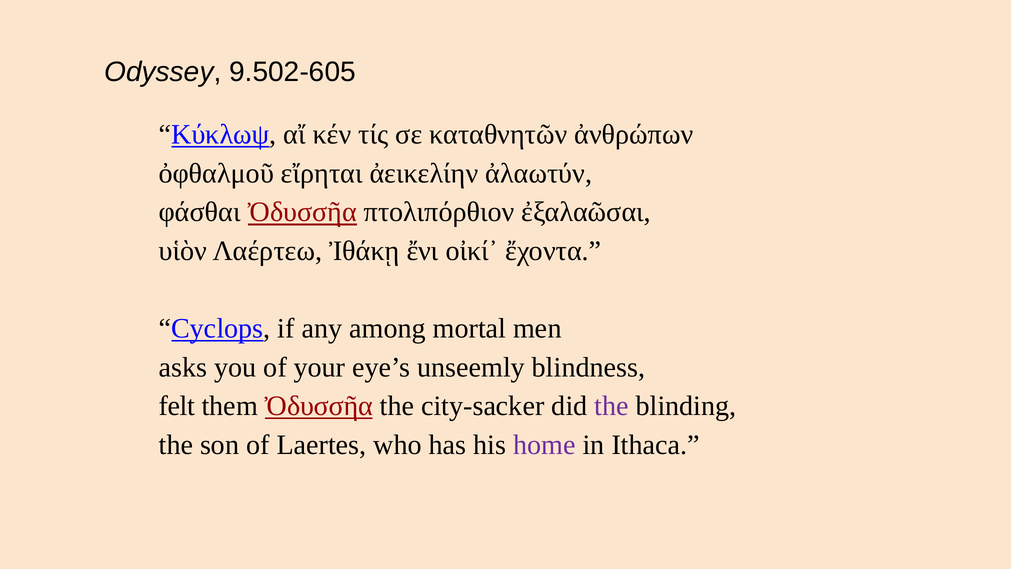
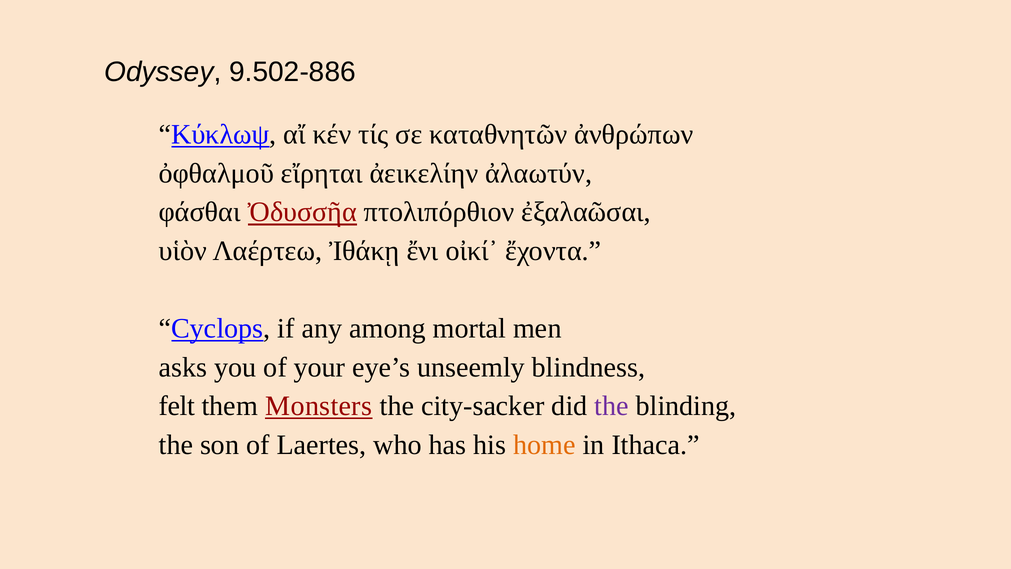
9.502-605: 9.502-605 -> 9.502-886
them Ὀδυσσῆα: Ὀδυσσῆα -> Monsters
home colour: purple -> orange
